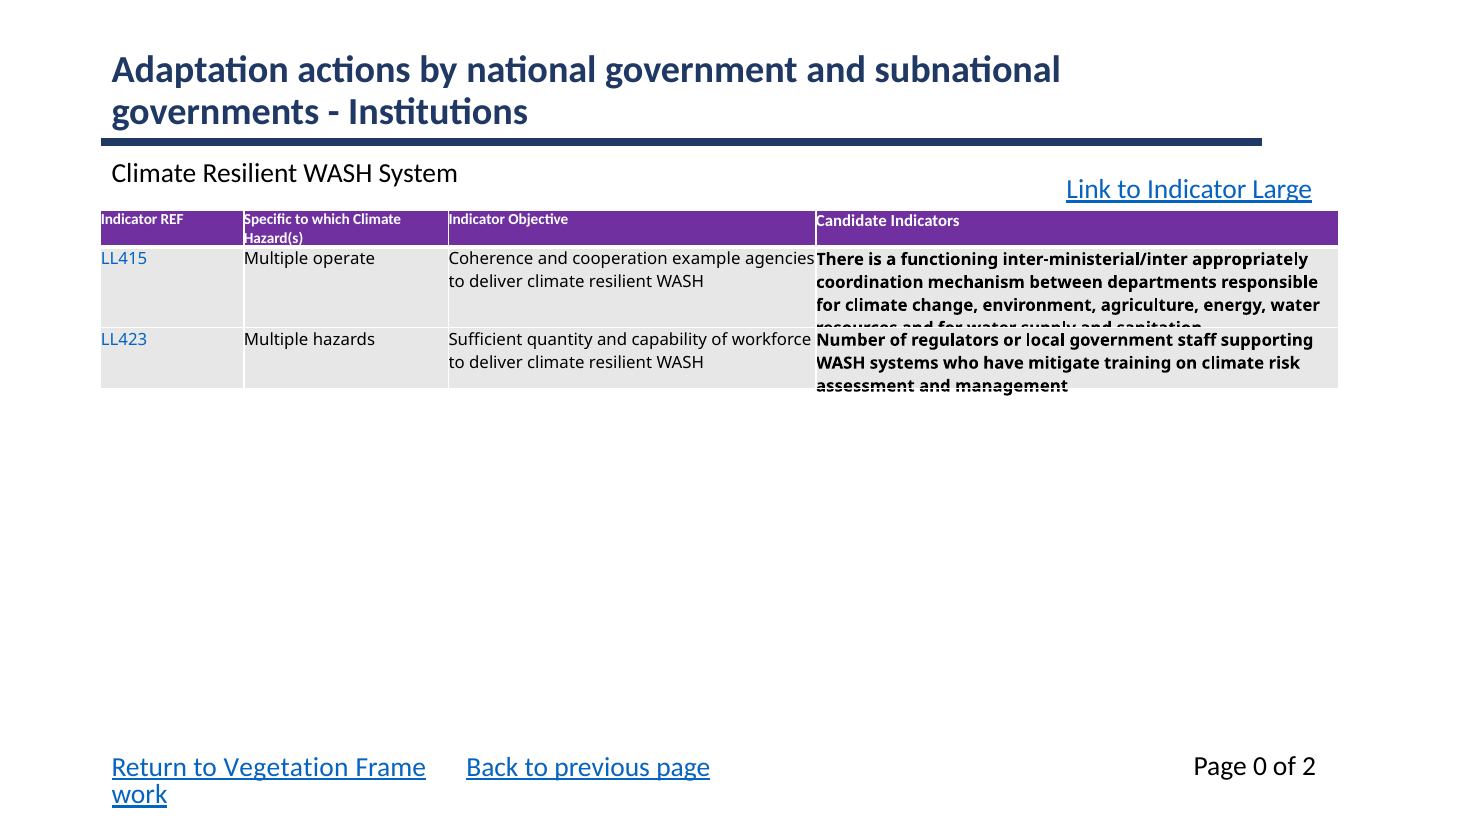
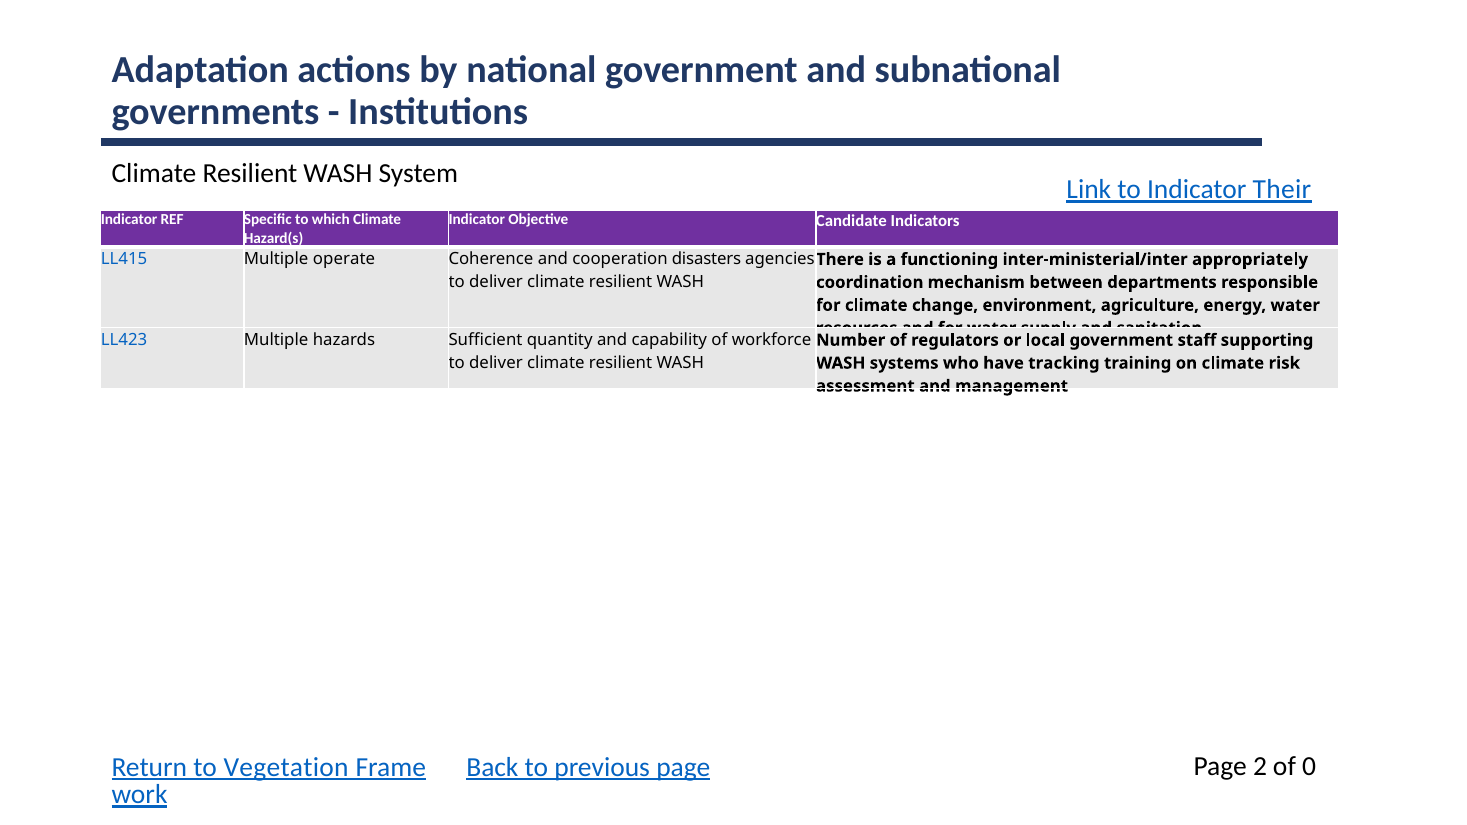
Large: Large -> Their
example: example -> disasters
mitigate: mitigate -> tracking
0: 0 -> 2
2: 2 -> 0
